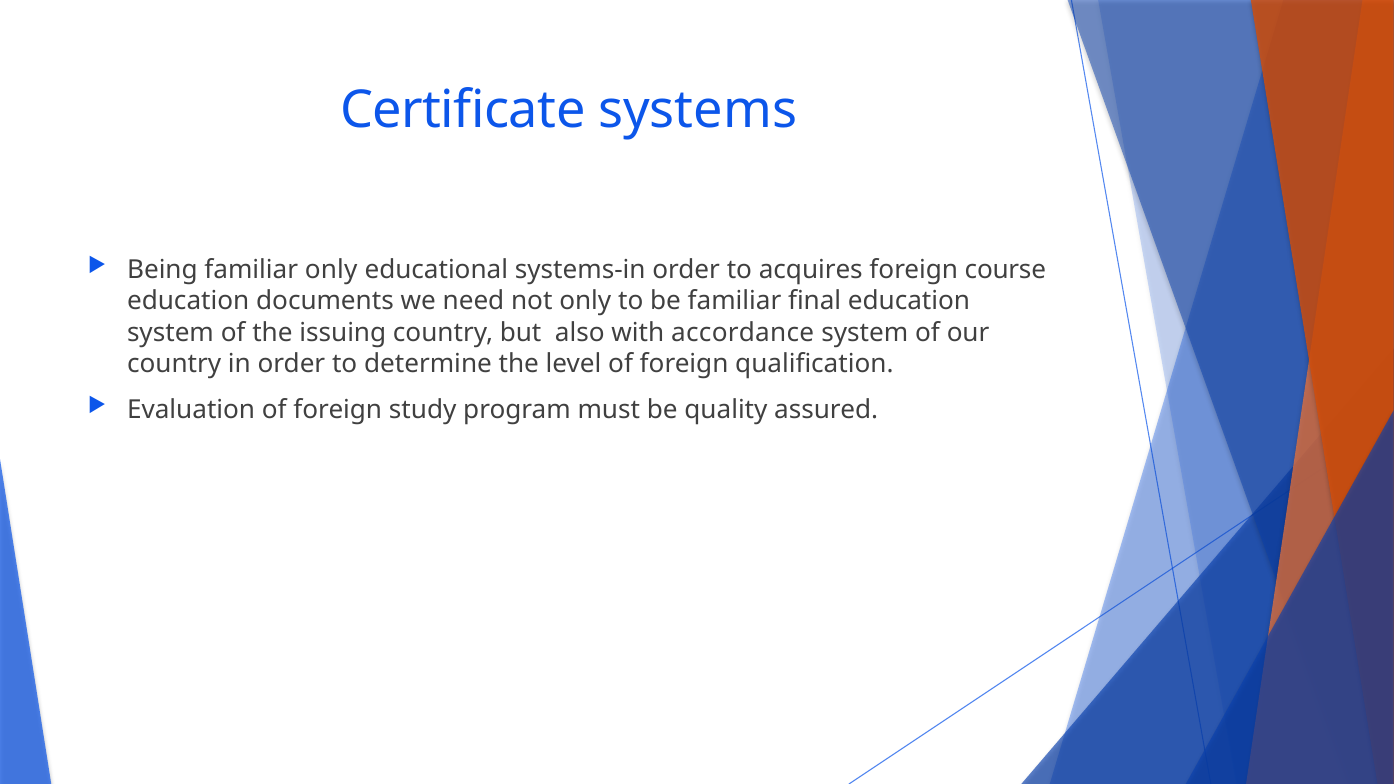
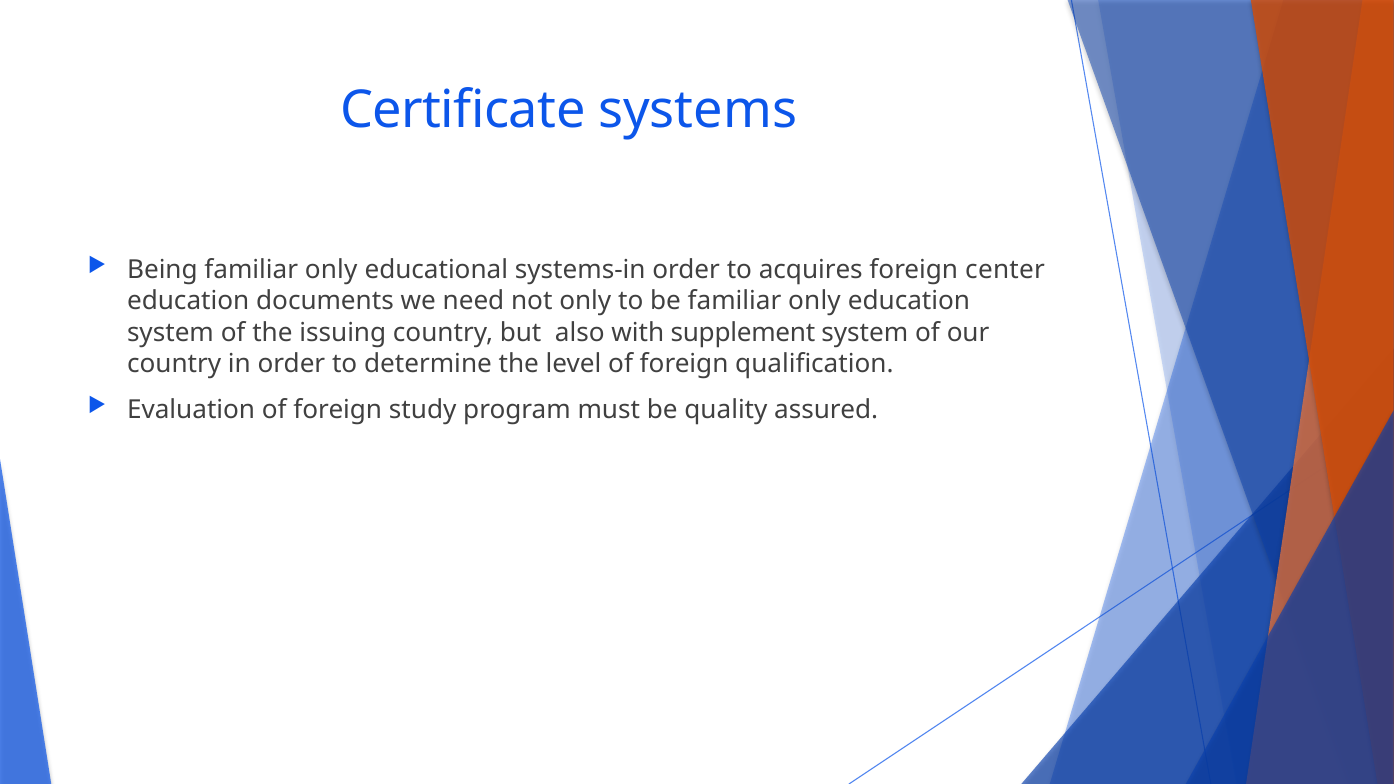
course: course -> center
be familiar final: final -> only
accordance: accordance -> supplement
